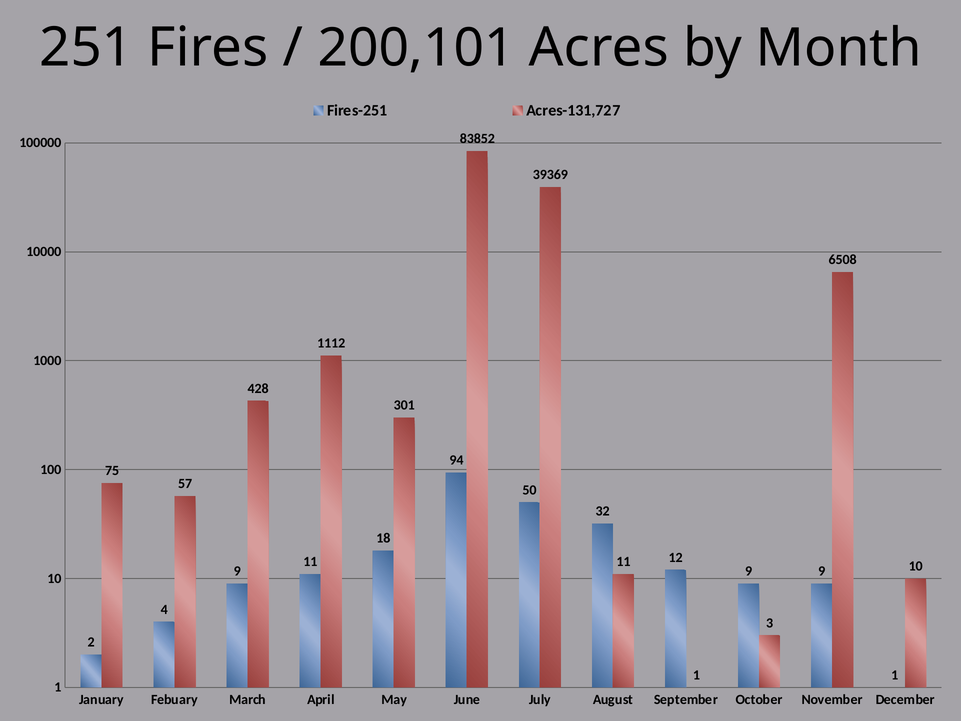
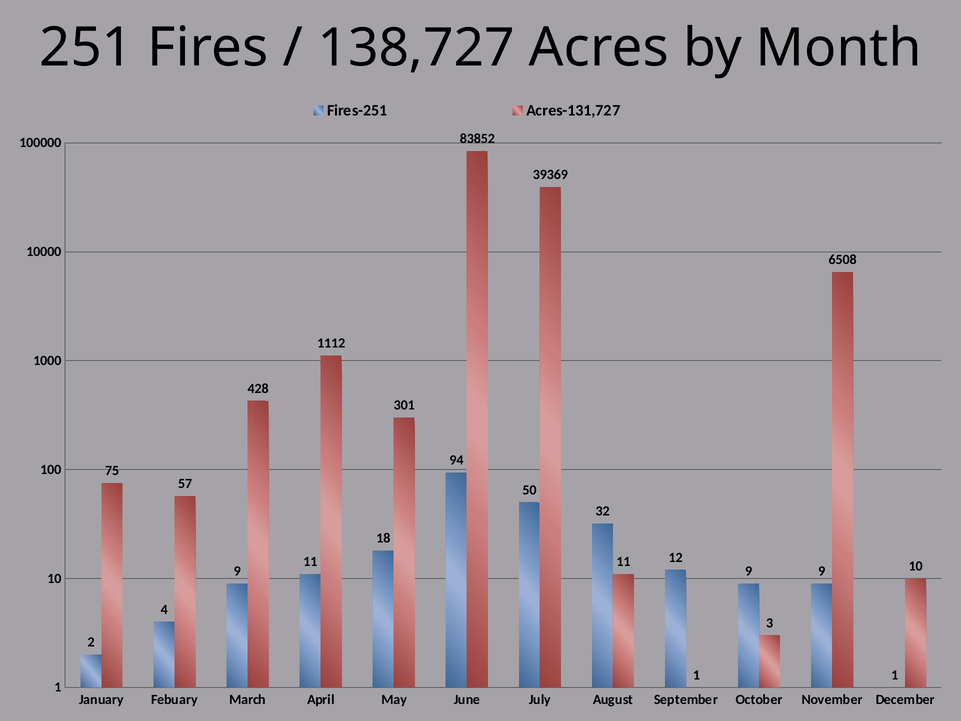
200,101: 200,101 -> 138,727
